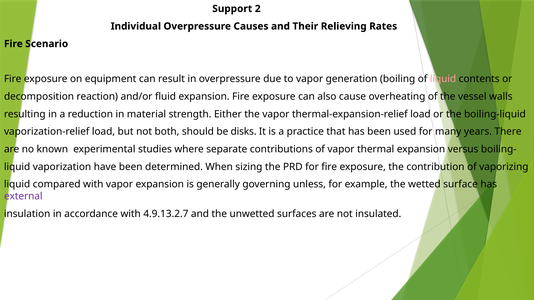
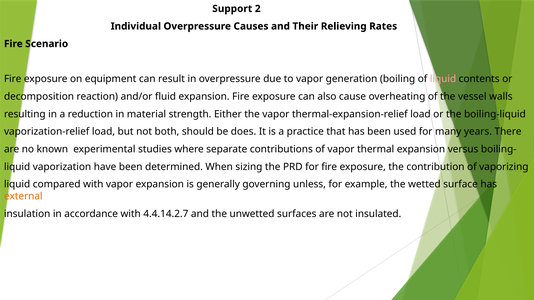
disks: disks -> does
external colour: purple -> orange
4.9.13.2.7: 4.9.13.2.7 -> 4.4.14.2.7
